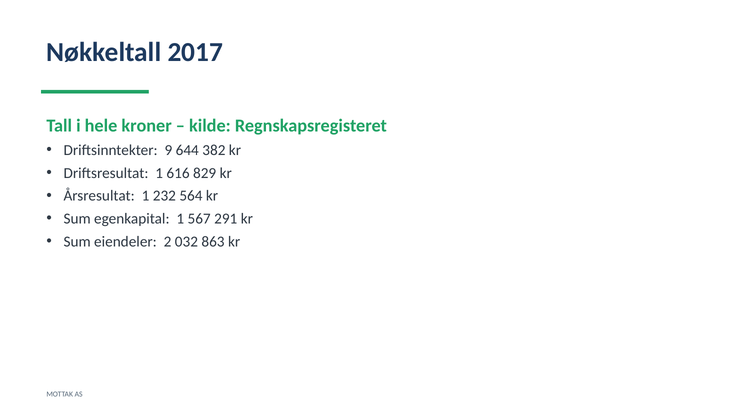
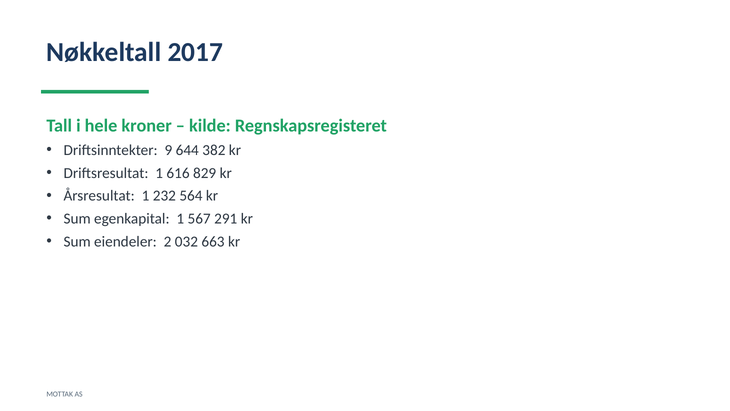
863: 863 -> 663
